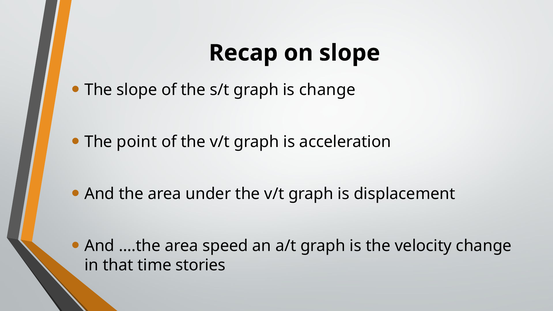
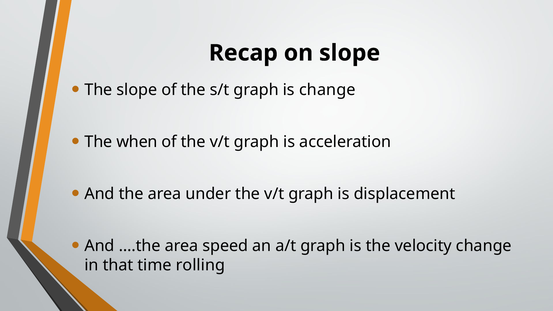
point: point -> when
stories: stories -> rolling
